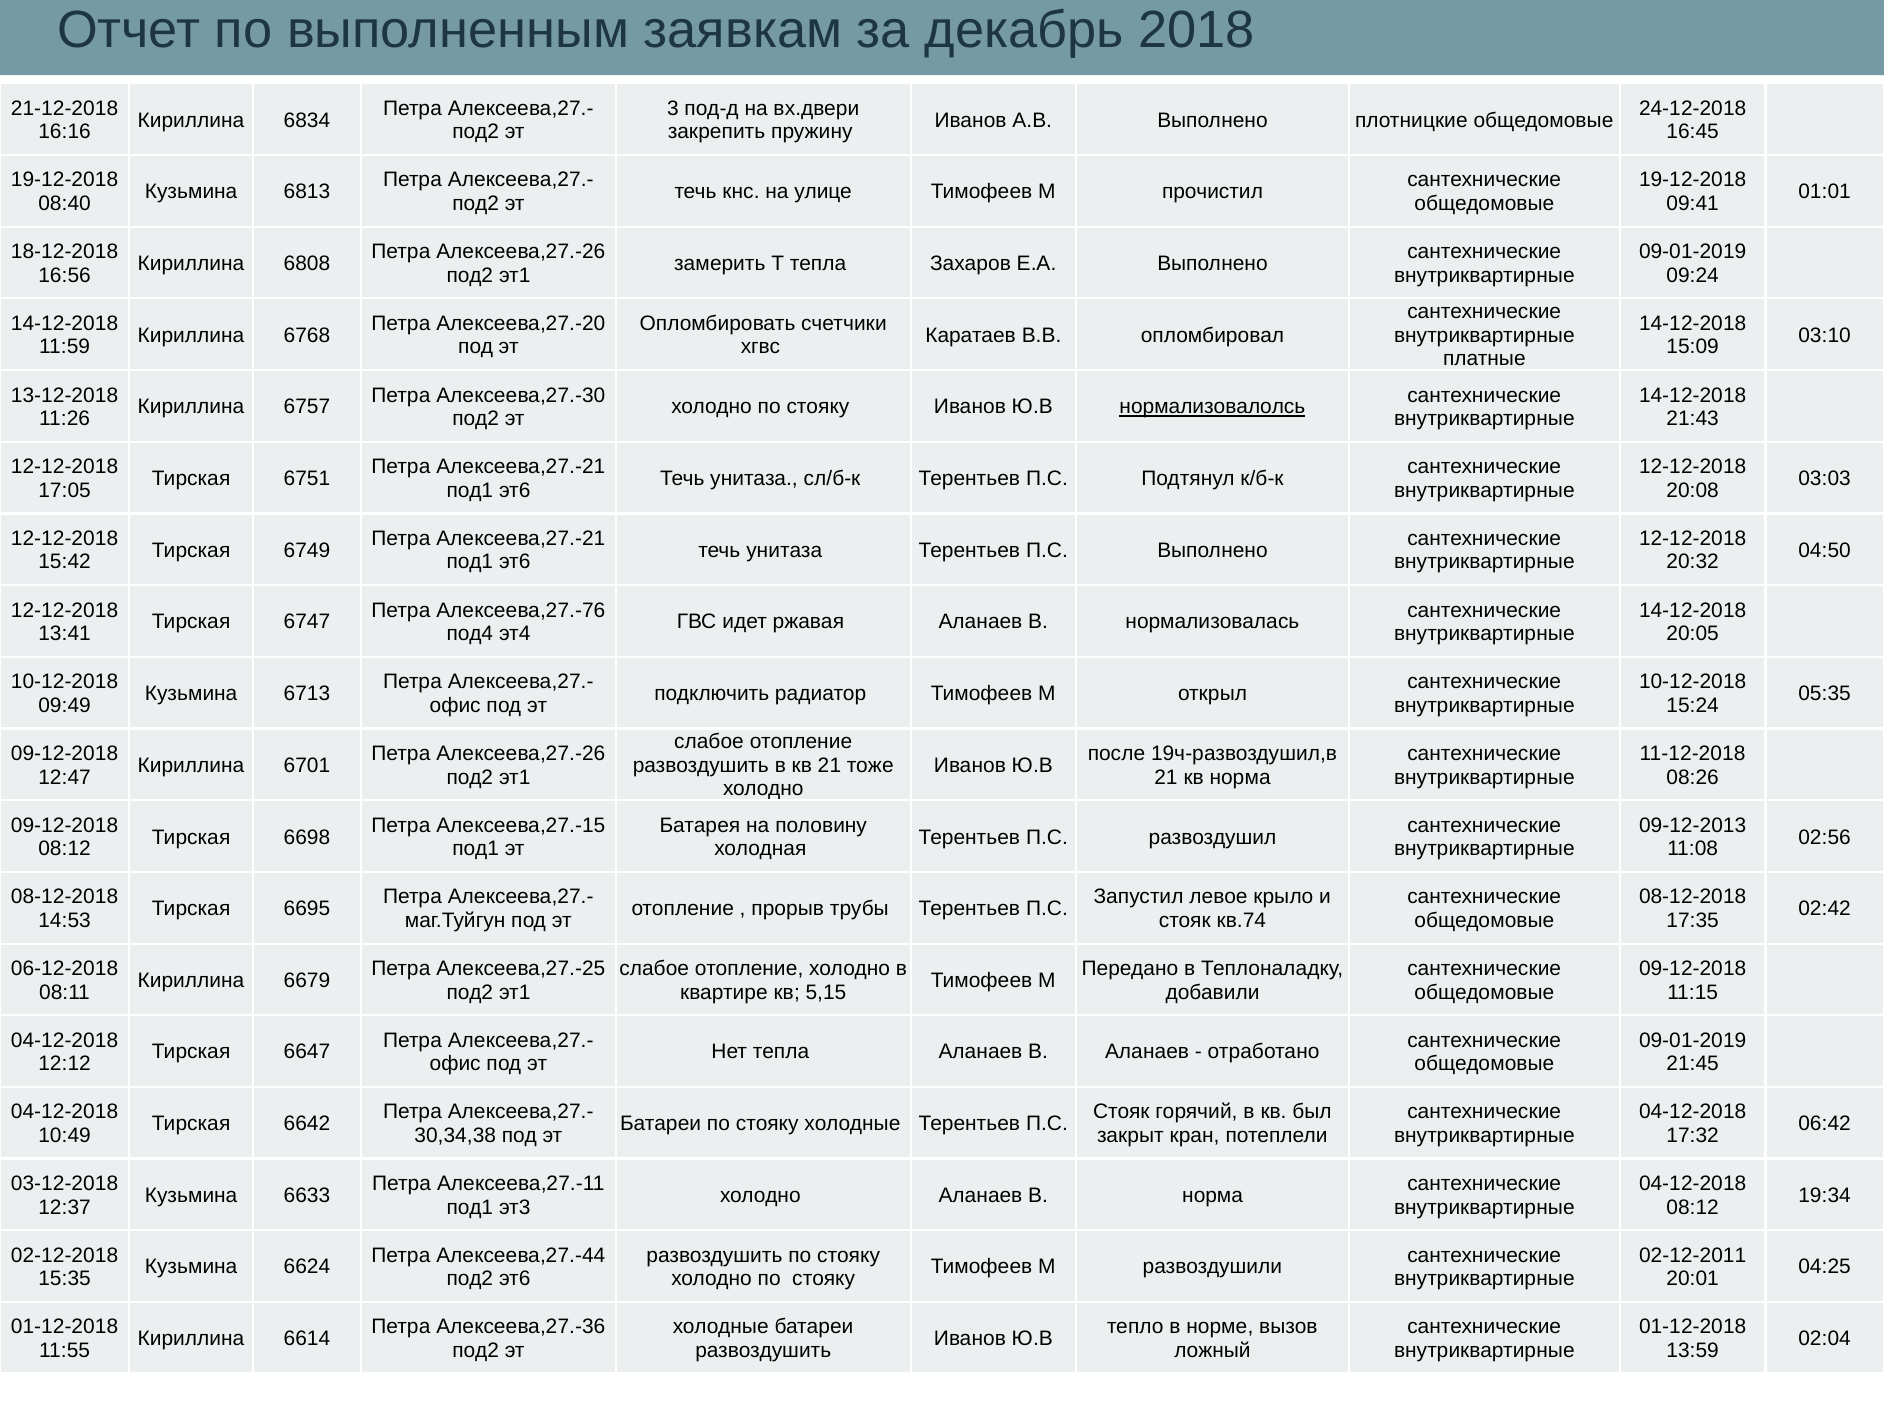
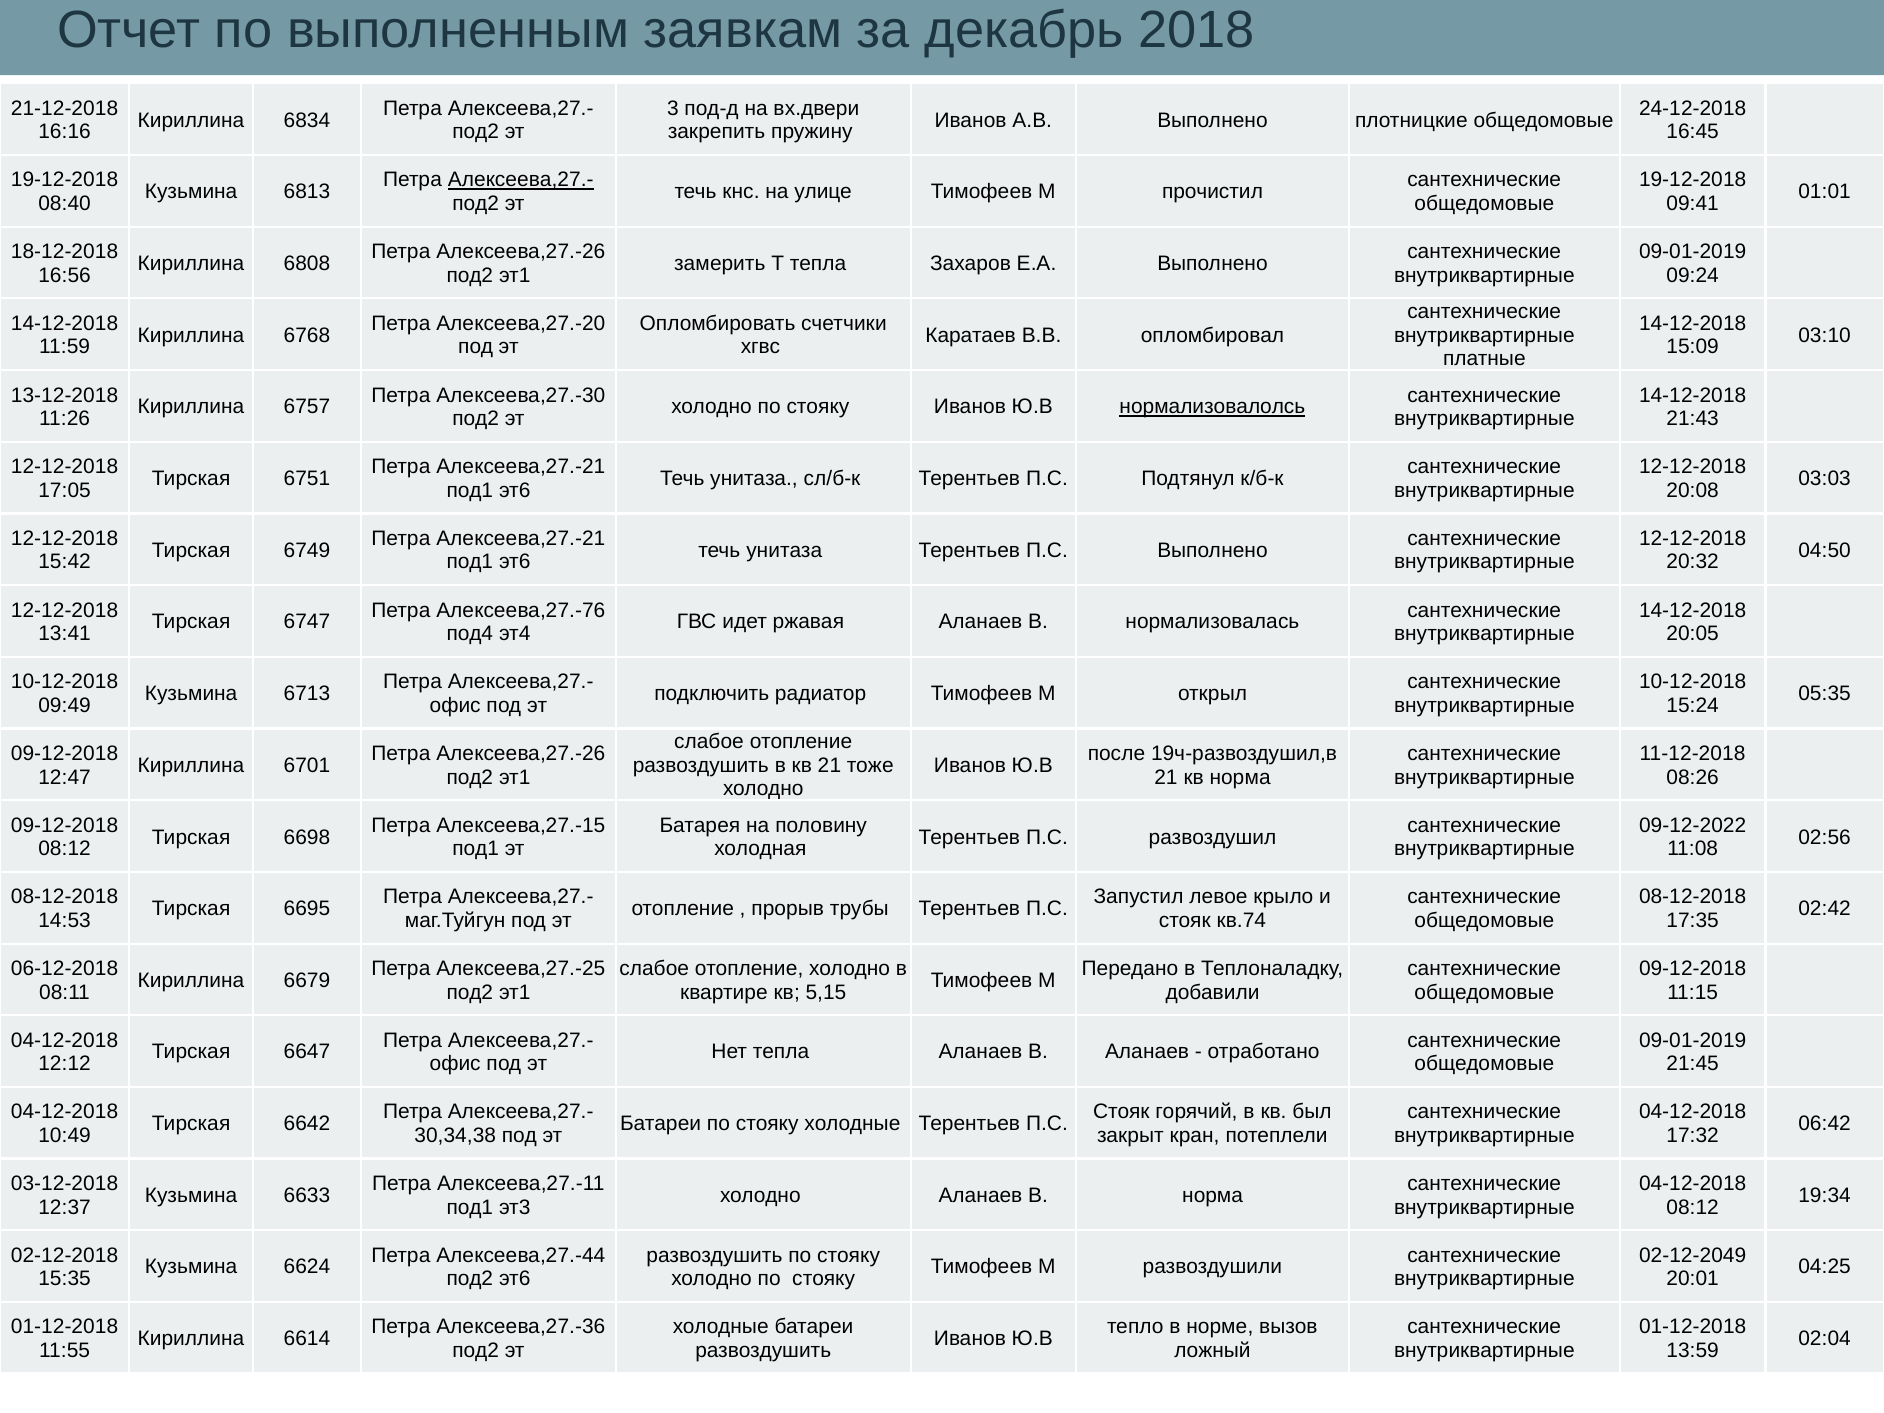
Алексеева,27.- at (521, 180) underline: none -> present
09-12-2013: 09-12-2013 -> 09-12-2022
02-12-2011: 02-12-2011 -> 02-12-2049
